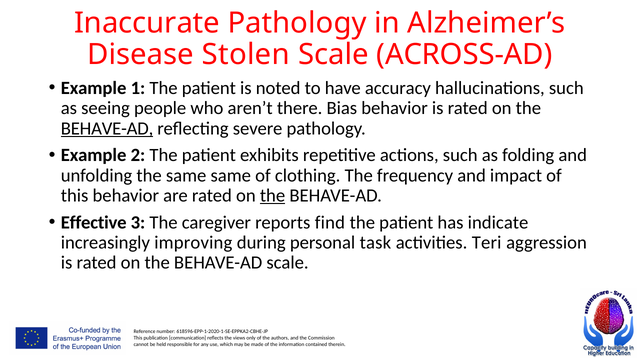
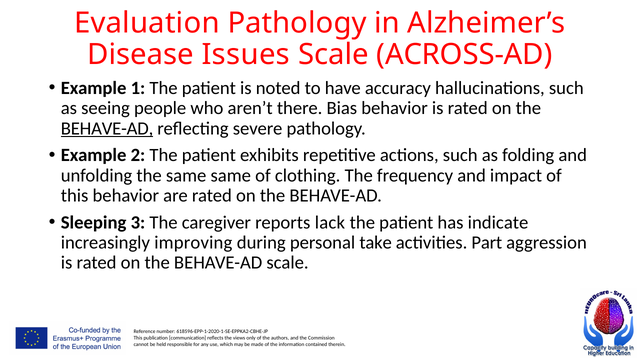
Inaccurate: Inaccurate -> Evaluation
Stolen: Stolen -> Issues
the at (273, 196) underline: present -> none
Effective: Effective -> Sleeping
find: find -> lack
task: task -> take
Teri: Teri -> Part
